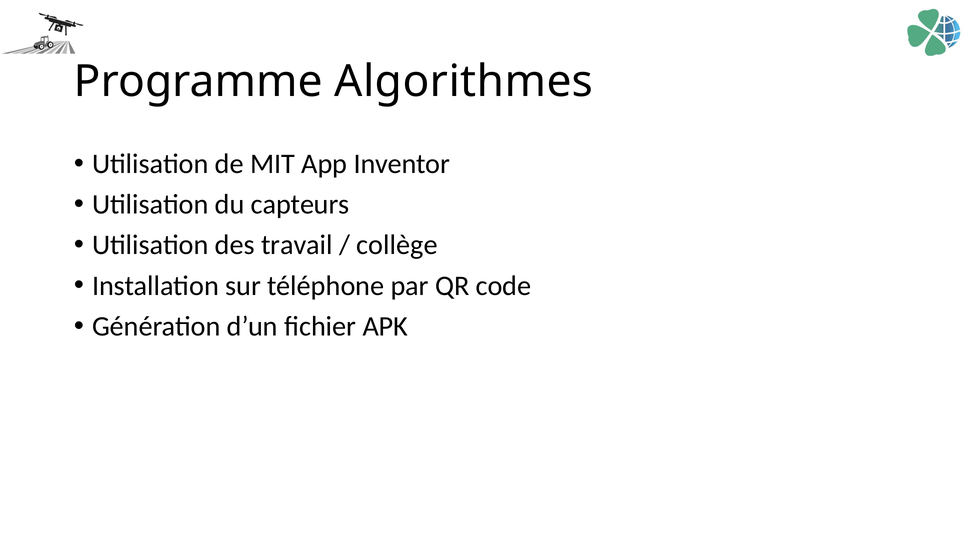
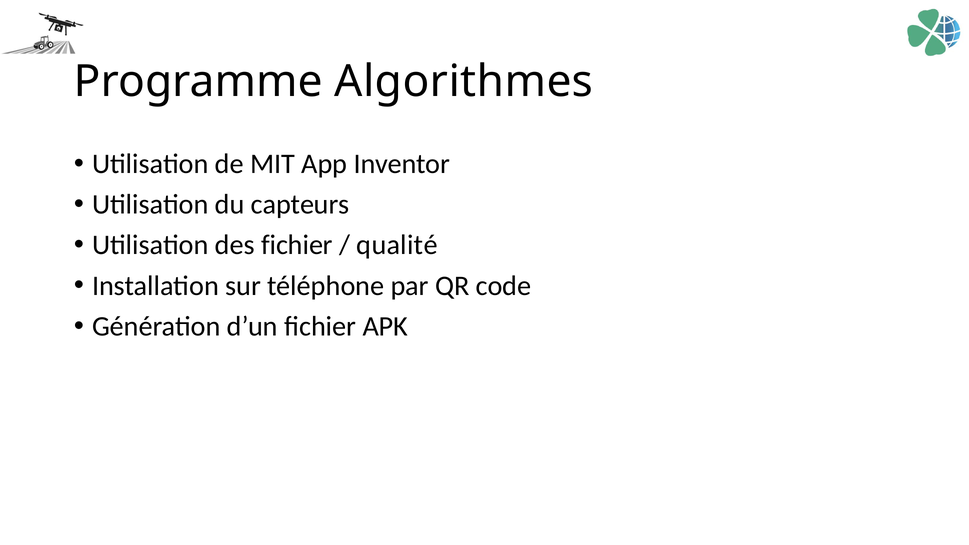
des travail: travail -> fichier
collège: collège -> qualité
